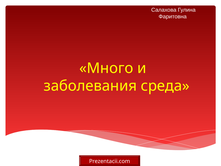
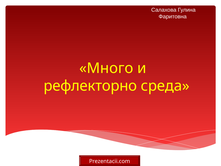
заболевания: заболевания -> рефлекторно
